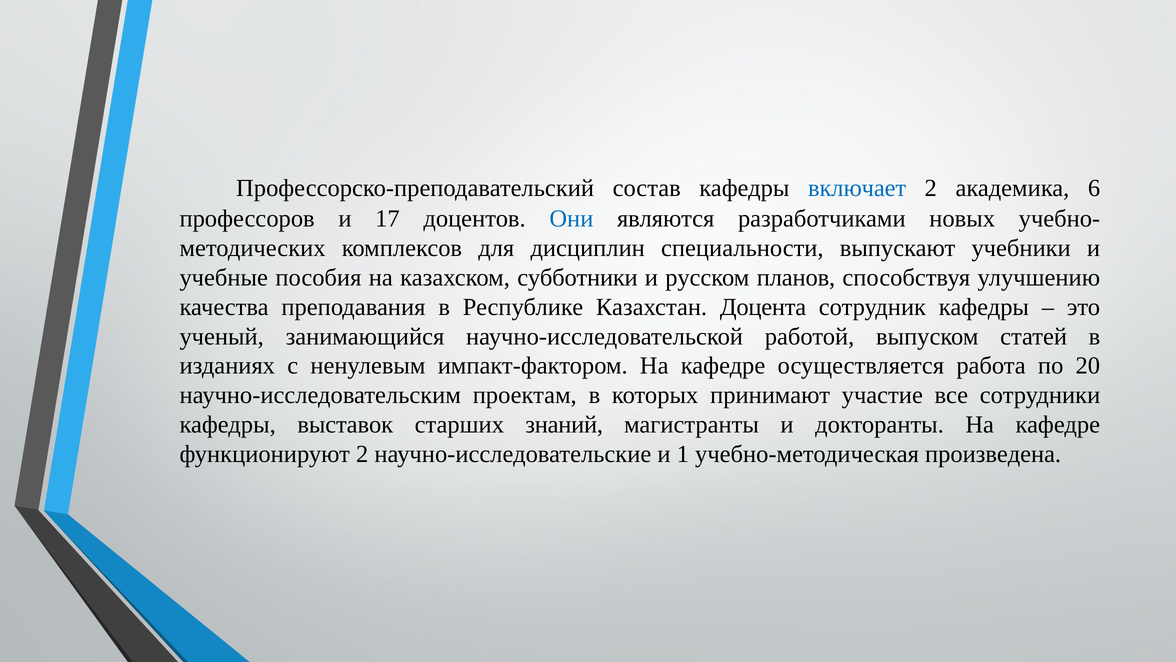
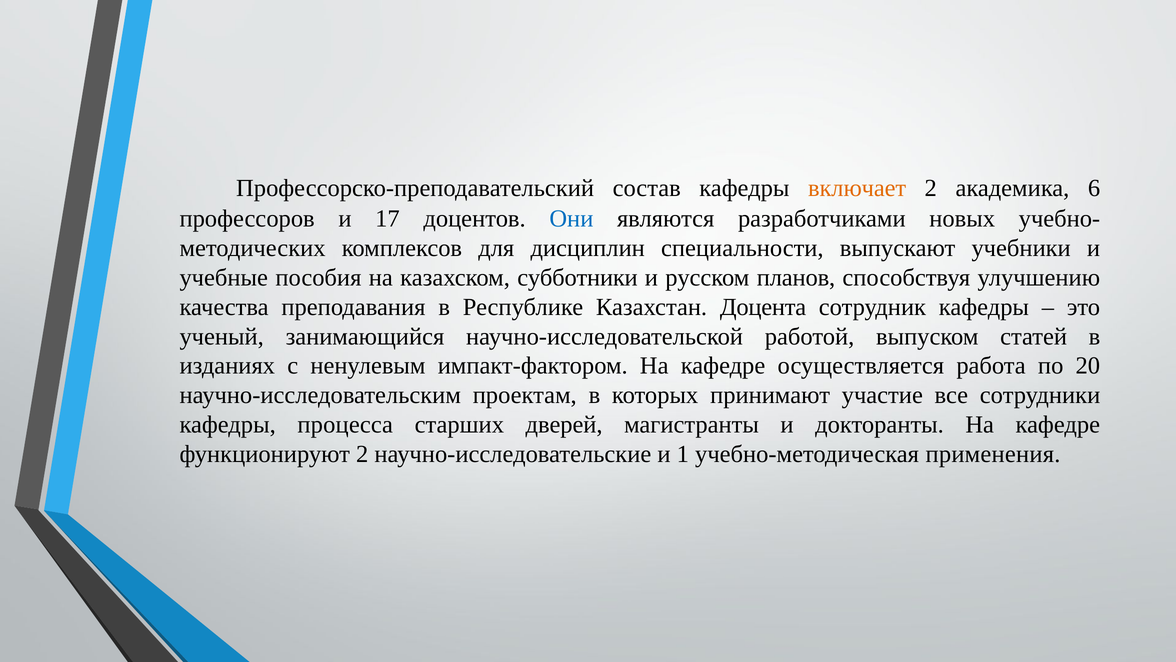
включает colour: blue -> orange
выставок: выставок -> процесса
знаний: знаний -> дверей
произведена: произведена -> применения
